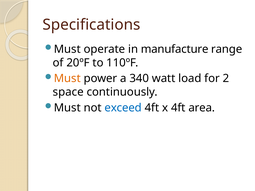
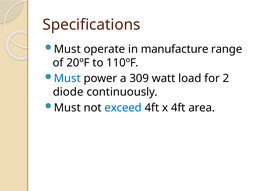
Must at (67, 79) colour: orange -> blue
340: 340 -> 309
space: space -> diode
